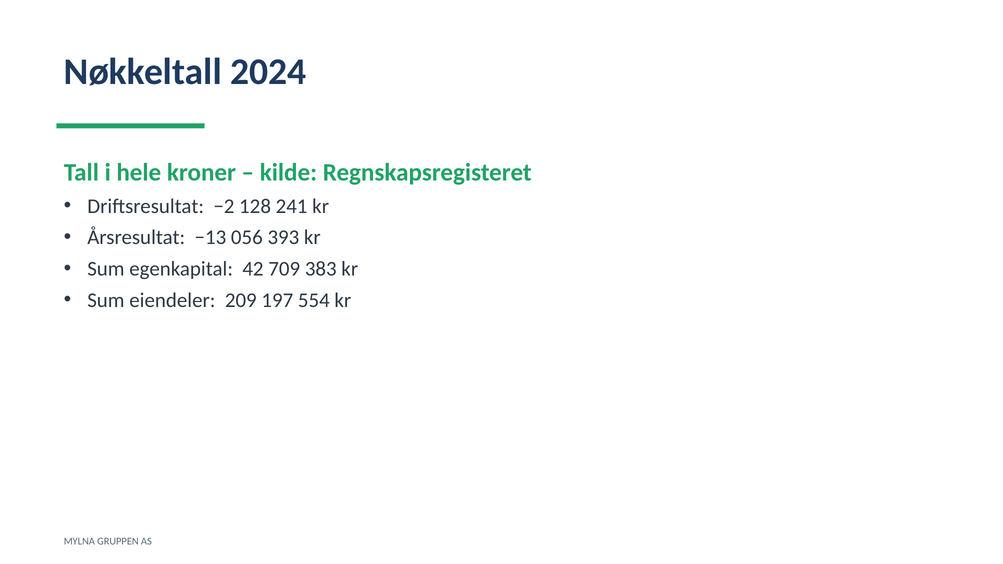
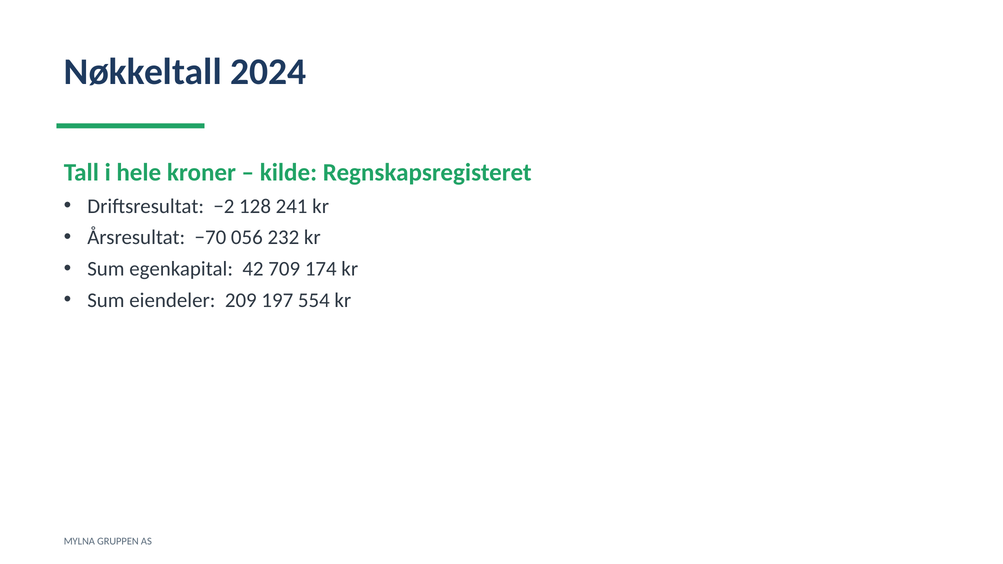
−13: −13 -> −70
393: 393 -> 232
383: 383 -> 174
